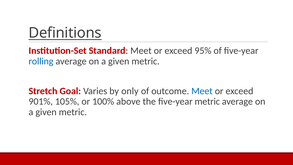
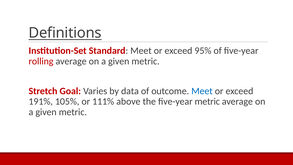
rolling colour: blue -> red
only: only -> data
901%: 901% -> 191%
100%: 100% -> 111%
